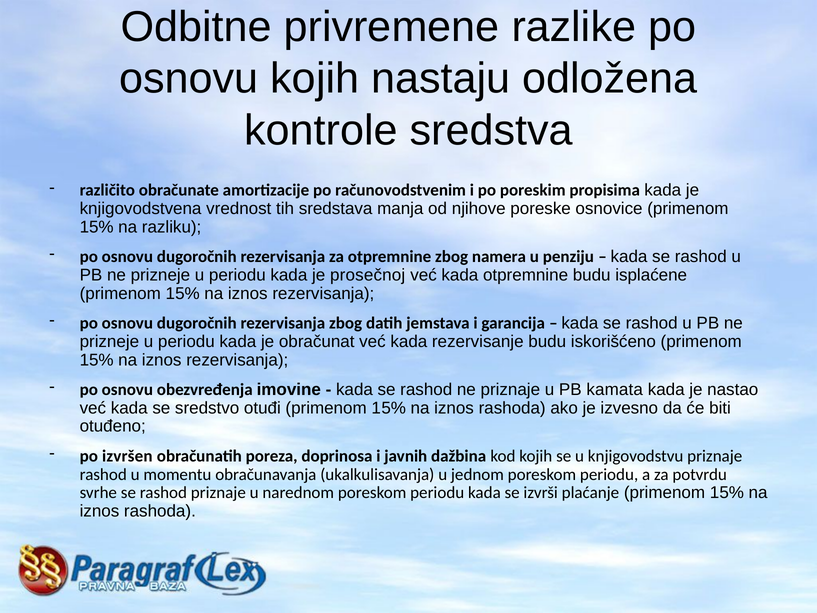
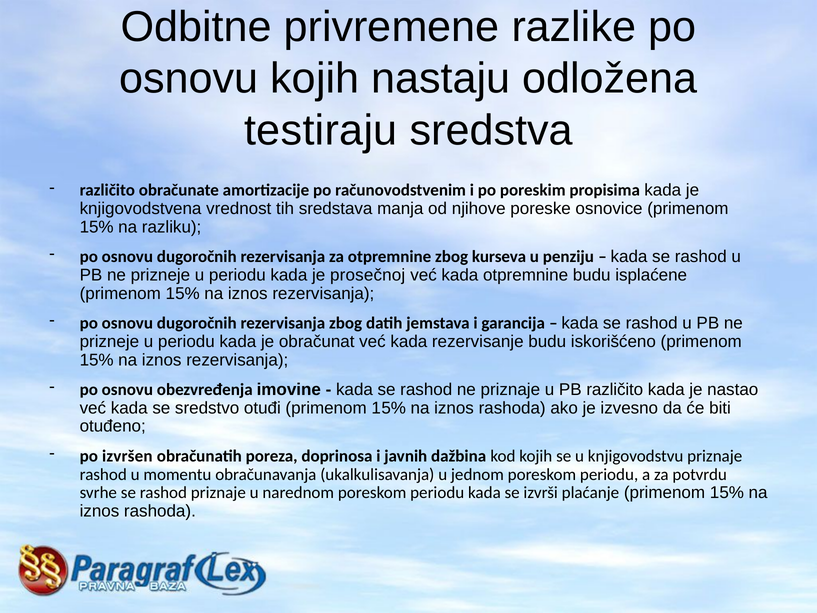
kontrole: kontrole -> testiraju
namera: namera -> kurseva
PB kamata: kamata -> različito
